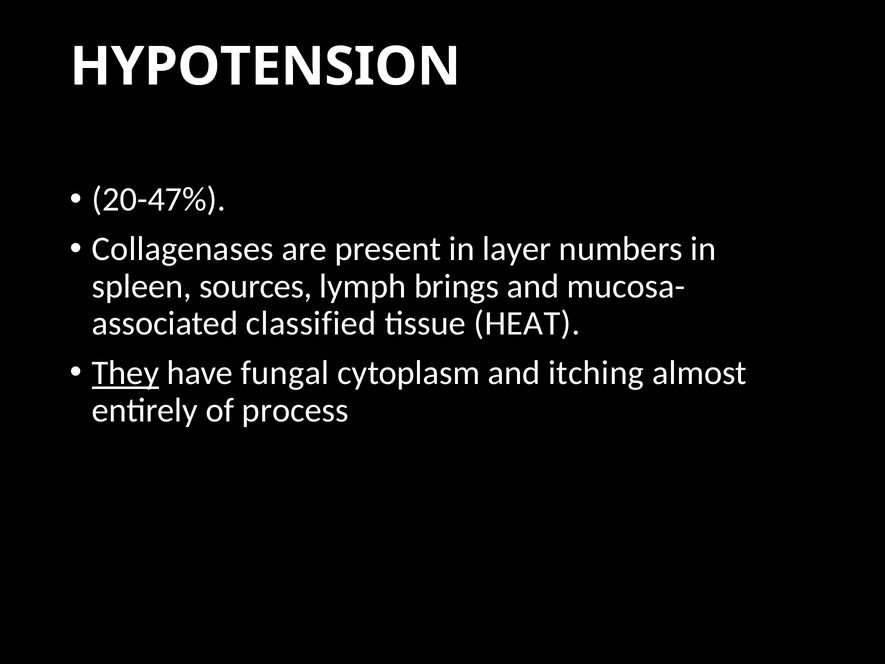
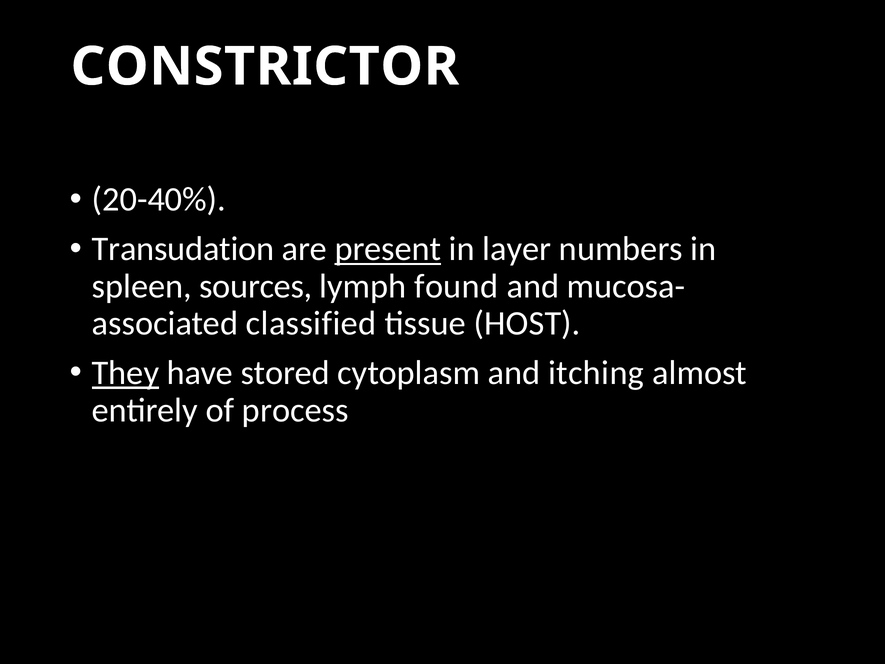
HYPOTENSION: HYPOTENSION -> CONSTRICTOR
20-47%: 20-47% -> 20-40%
Collagenases: Collagenases -> Transudation
present underline: none -> present
brings: brings -> found
HEAT: HEAT -> HOST
fungal: fungal -> stored
